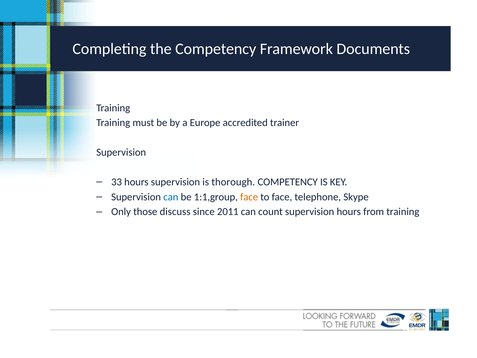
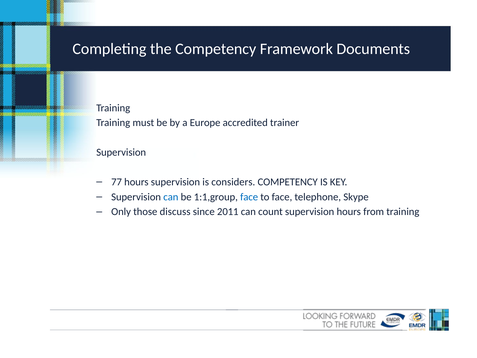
33: 33 -> 77
thorough: thorough -> considers
face at (249, 197) colour: orange -> blue
